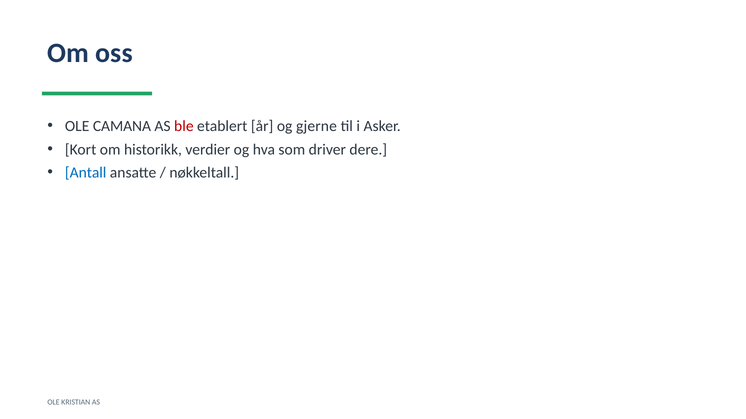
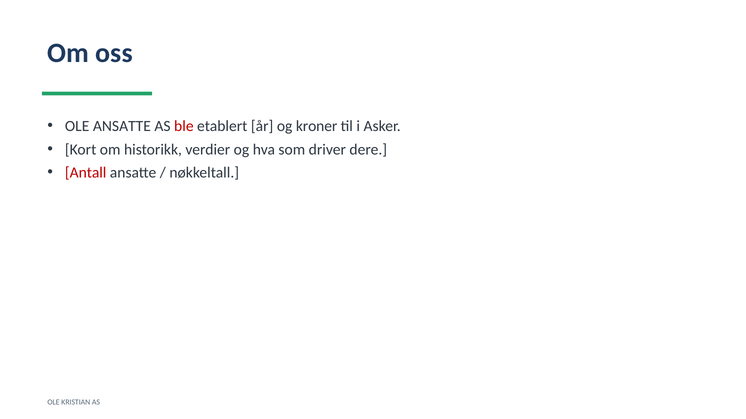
OLE CAMANA: CAMANA -> ANSATTE
gjerne: gjerne -> kroner
Antall colour: blue -> red
